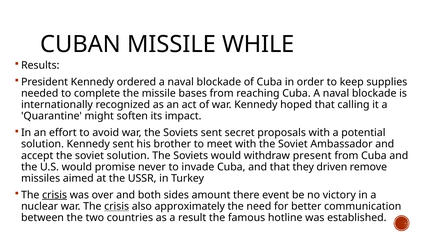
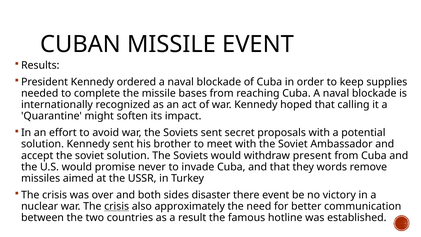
MISSILE WHILE: WHILE -> EVENT
driven: driven -> words
crisis at (55, 195) underline: present -> none
amount: amount -> disaster
